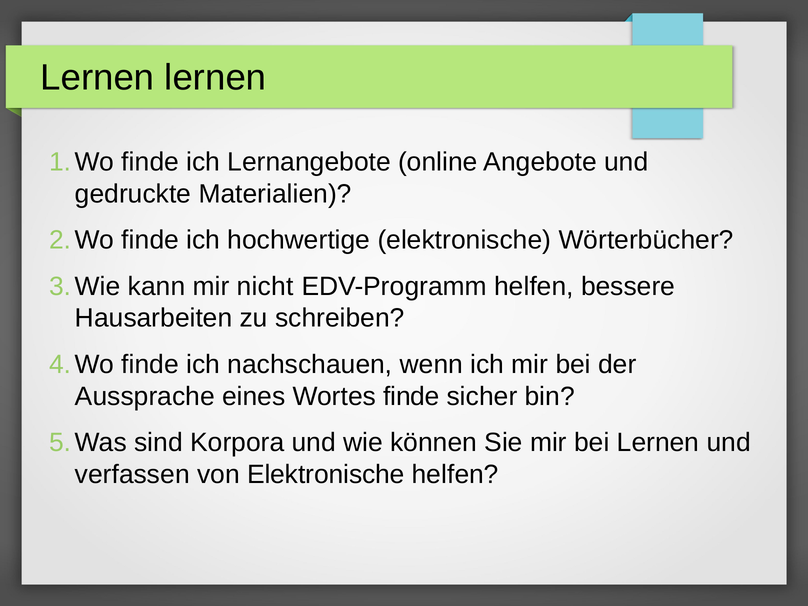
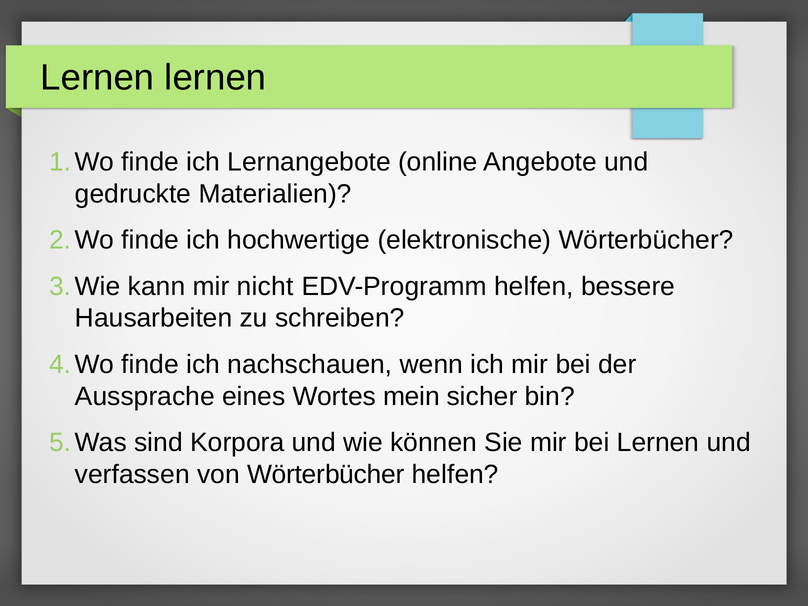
Wortes finde: finde -> mein
von Elektronische: Elektronische -> Wörterbücher
